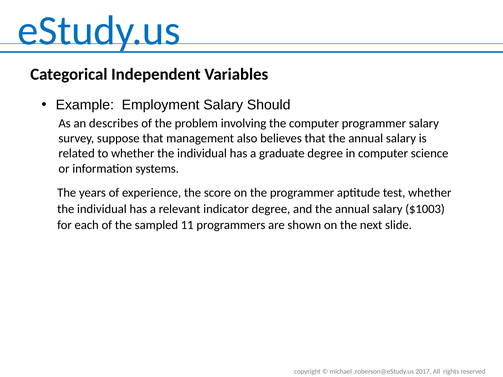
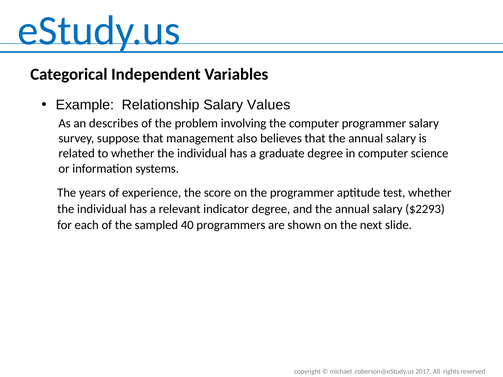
Employment: Employment -> Relationship
Should: Should -> Values
$1003: $1003 -> $2293
11: 11 -> 40
